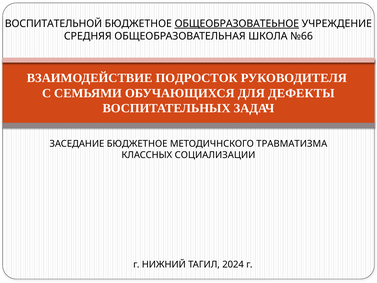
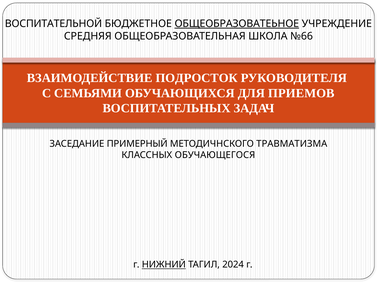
ДЕФЕКТЫ: ДЕФЕКТЫ -> ПРИЕМОВ
ЗАСЕДАНИЕ БЮДЖЕТНОЕ: БЮДЖЕТНОЕ -> ПРИМЕРНЫЙ
СОЦИАЛИЗАЦИИ: СОЦИАЛИЗАЦИИ -> ОБУЧАЮЩЕГОСЯ
НИЖНИЙ underline: none -> present
